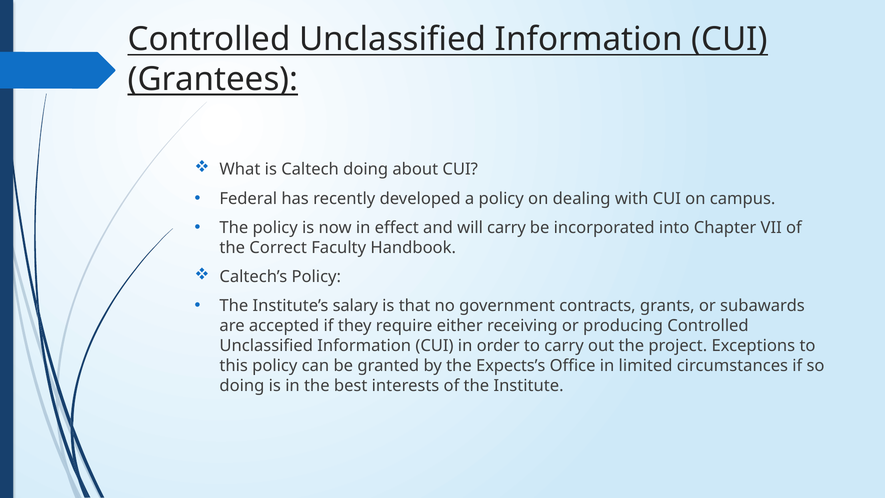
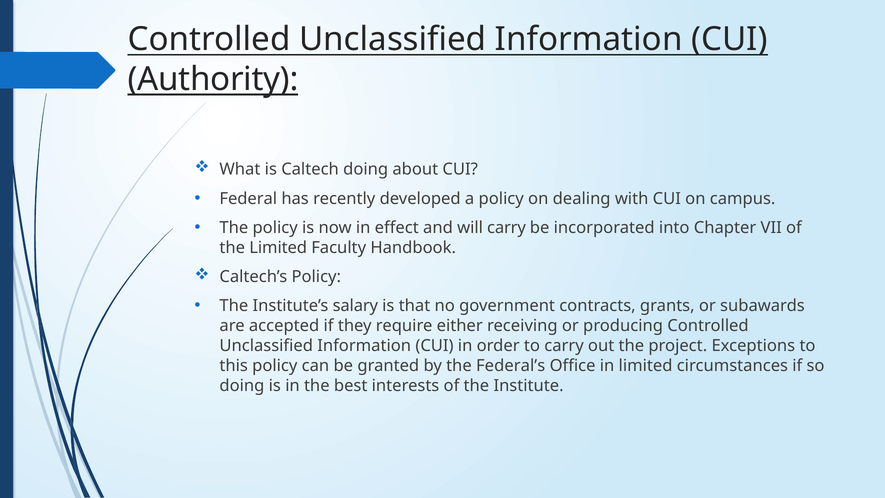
Grantees: Grantees -> Authority
the Correct: Correct -> Limited
Expects’s: Expects’s -> Federal’s
